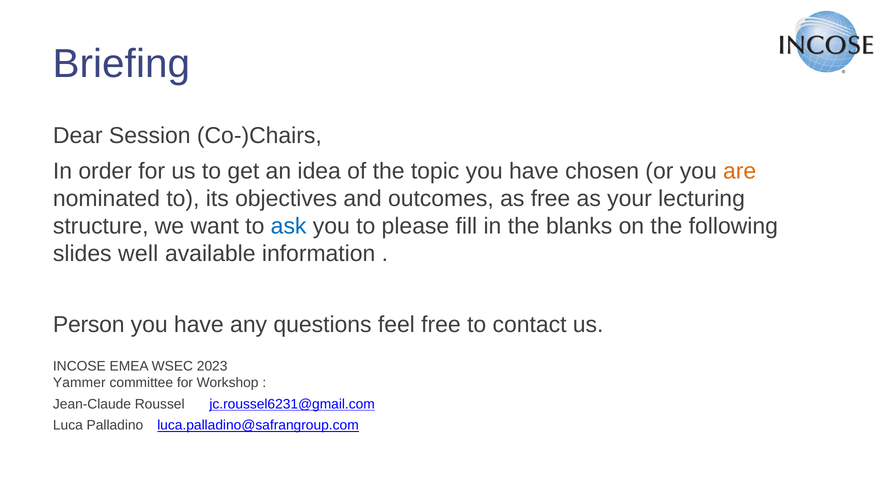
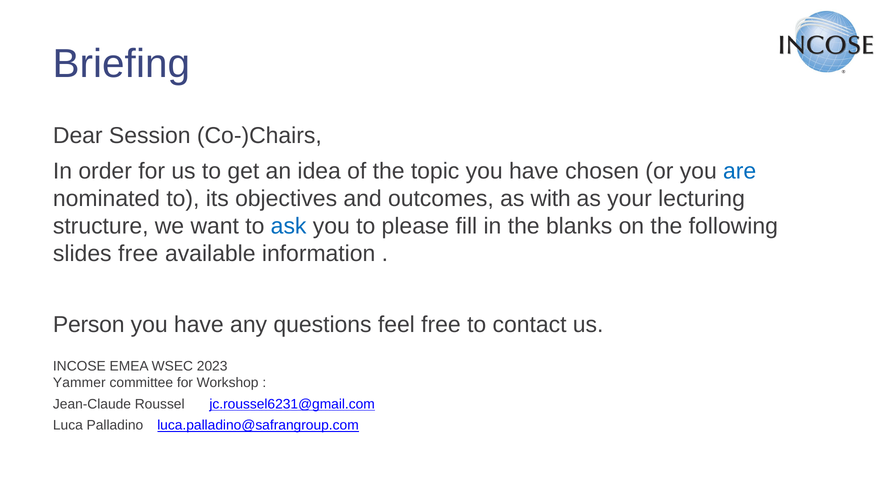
are colour: orange -> blue
as free: free -> with
slides well: well -> free
